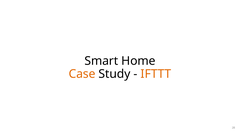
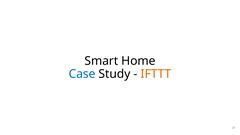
Case colour: orange -> blue
